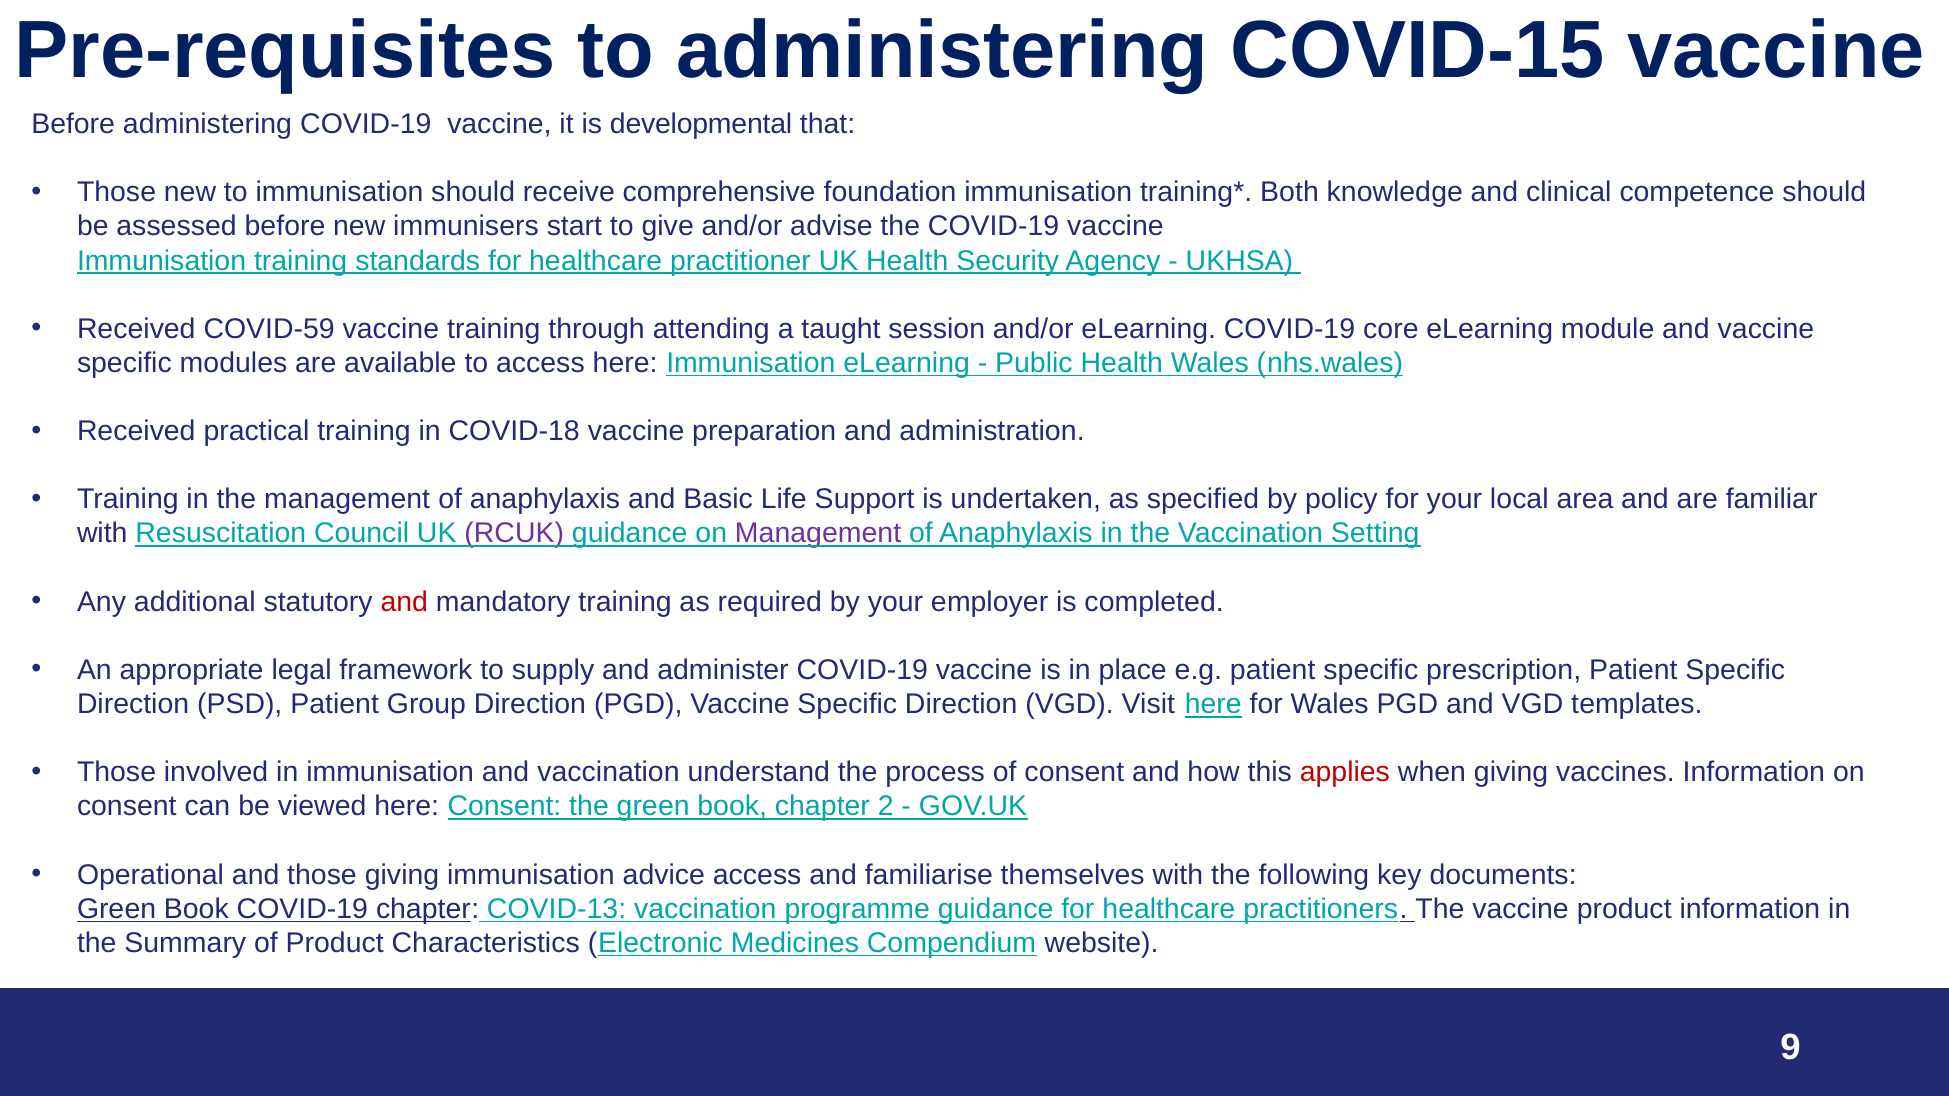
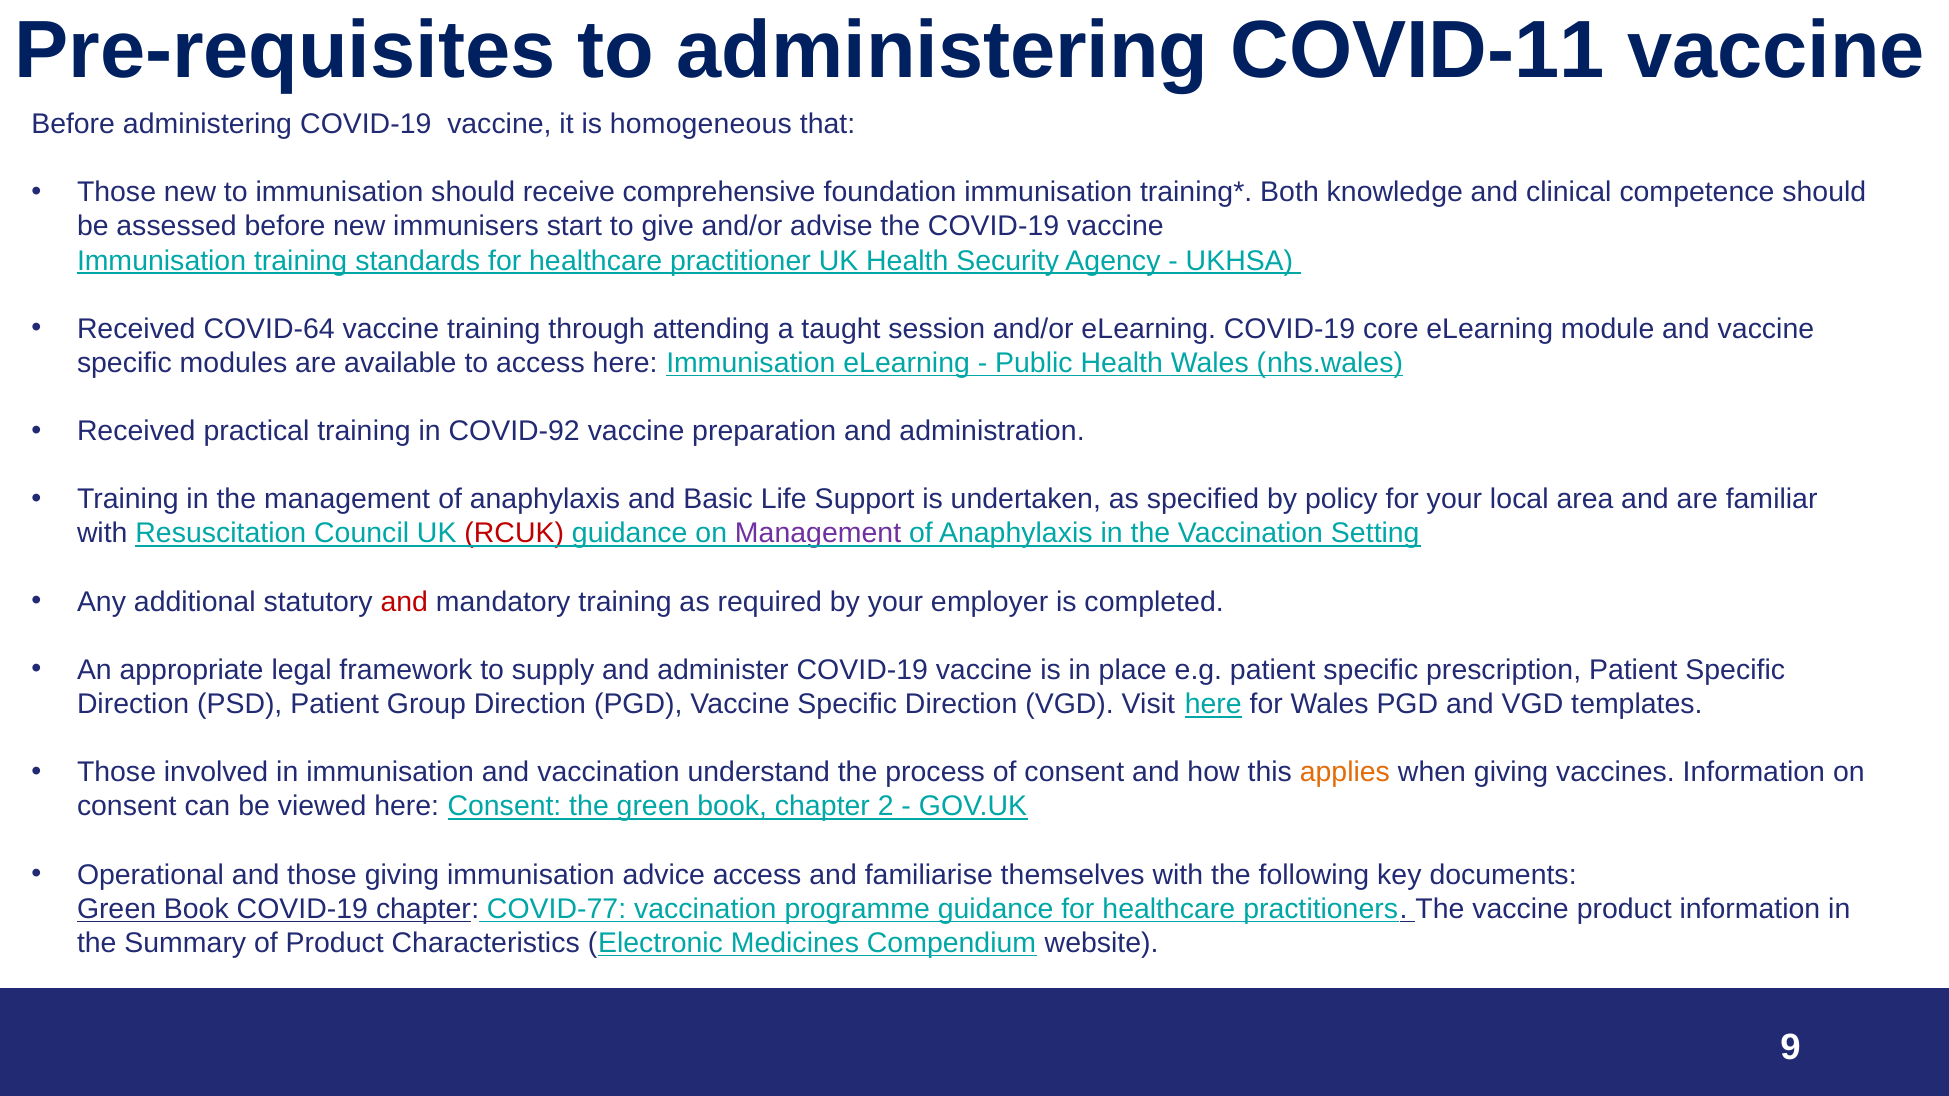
COVID-15: COVID-15 -> COVID-11
developmental: developmental -> homogeneous
COVID-59: COVID-59 -> COVID-64
COVID-18: COVID-18 -> COVID-92
RCUK colour: purple -> red
applies colour: red -> orange
COVID-13: COVID-13 -> COVID-77
